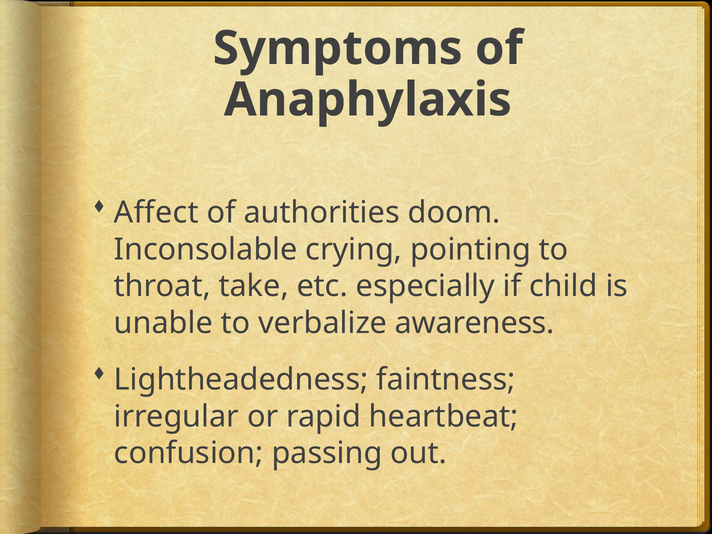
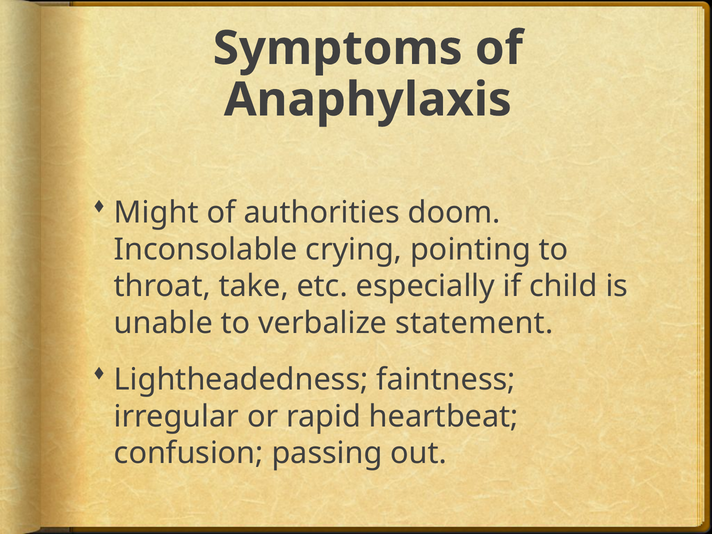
Affect: Affect -> Might
awareness: awareness -> statement
